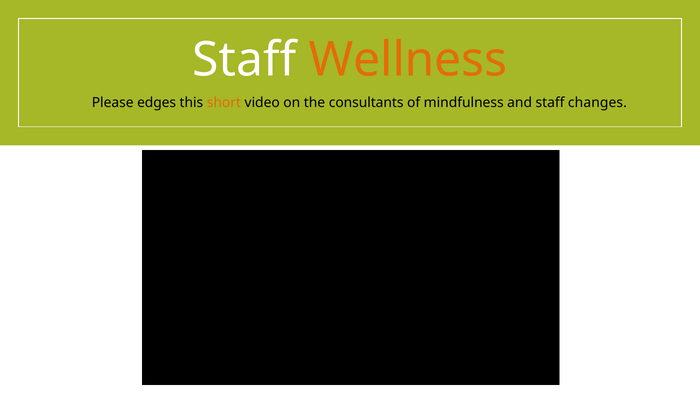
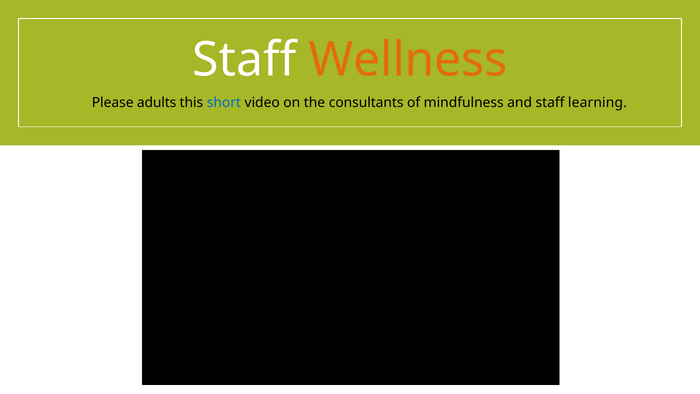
edges: edges -> adults
short colour: orange -> blue
changes: changes -> learning
